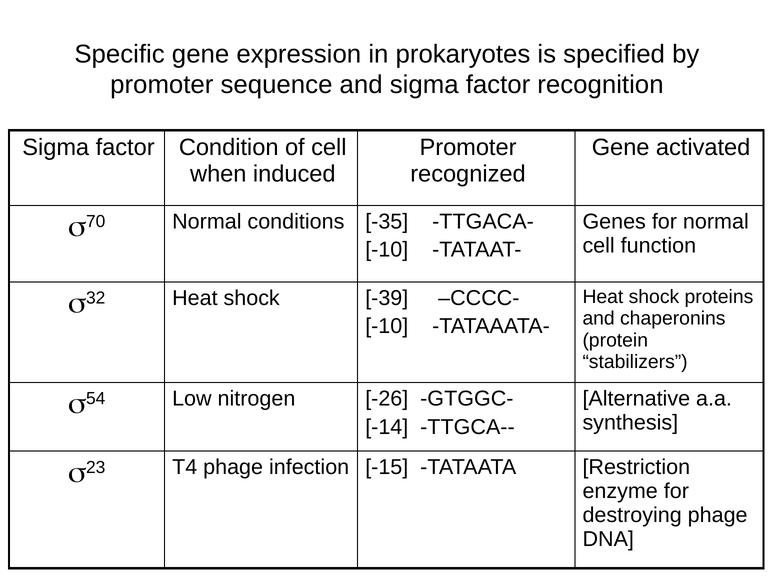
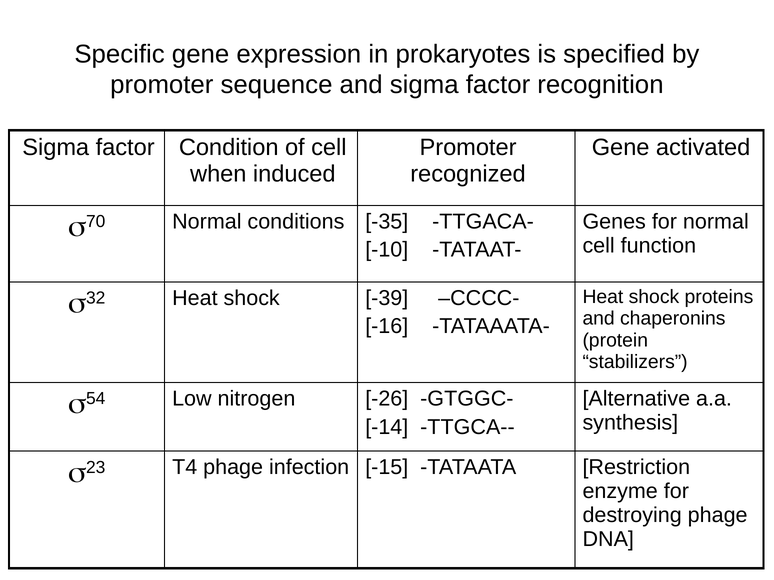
-10 at (387, 327): -10 -> -16
